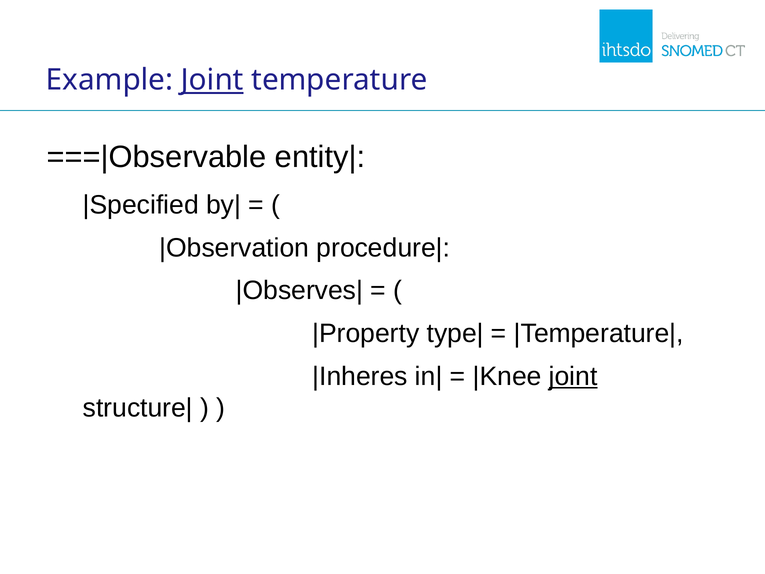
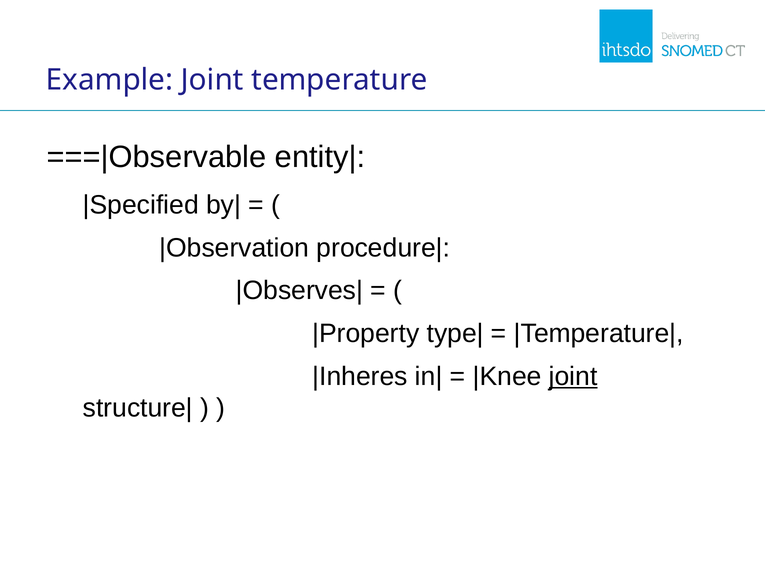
Joint at (212, 80) underline: present -> none
